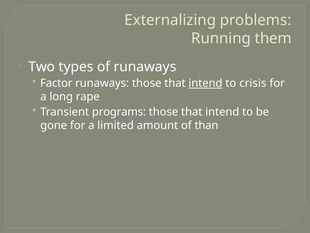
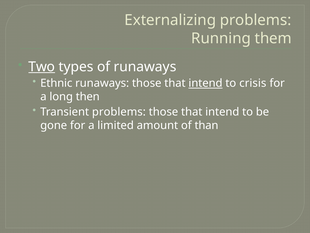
Two underline: none -> present
Factor: Factor -> Ethnic
rape: rape -> then
Transient programs: programs -> problems
